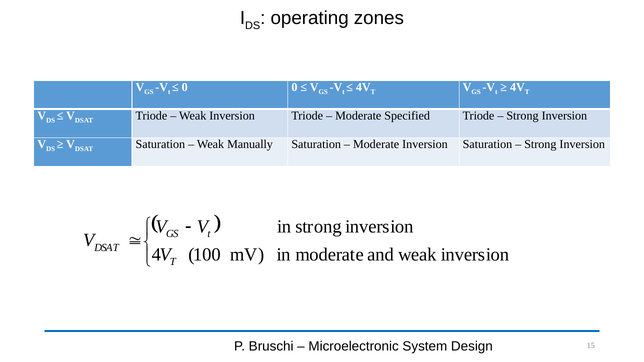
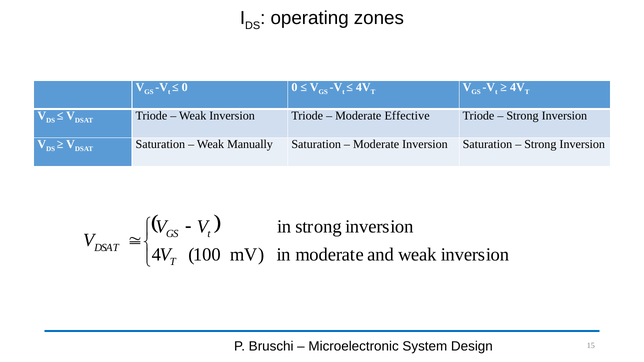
Specified: Specified -> Effective
